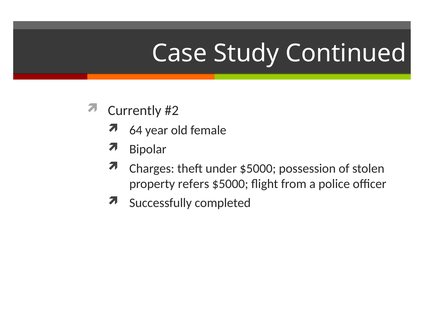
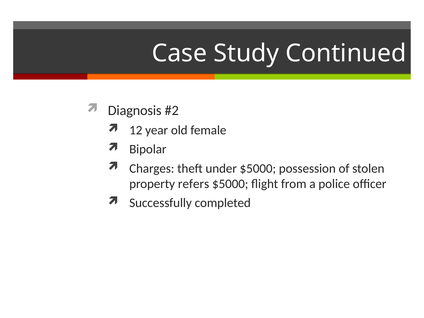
Currently: Currently -> Diagnosis
64: 64 -> 12
